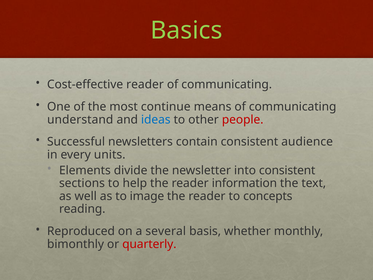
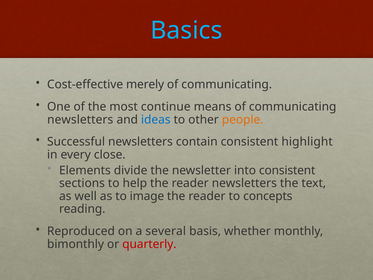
Basics colour: light green -> light blue
Cost-effective reader: reader -> merely
understand at (80, 119): understand -> newsletters
people colour: red -> orange
audience: audience -> highlight
units: units -> close
reader information: information -> newsletters
